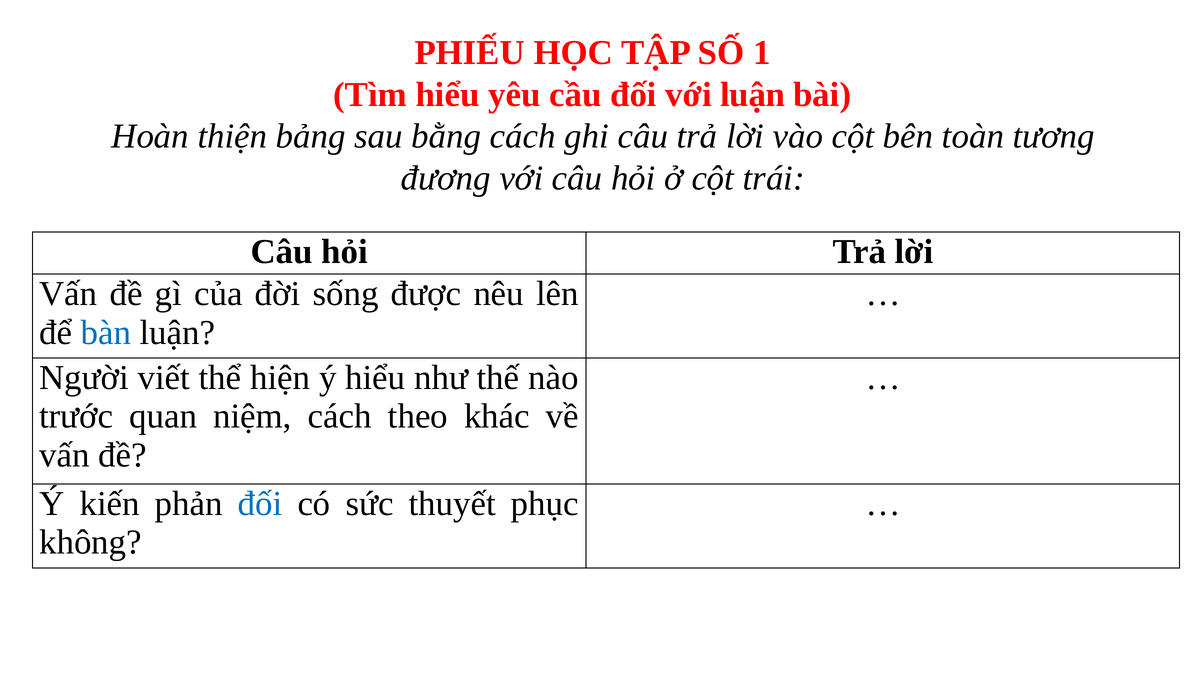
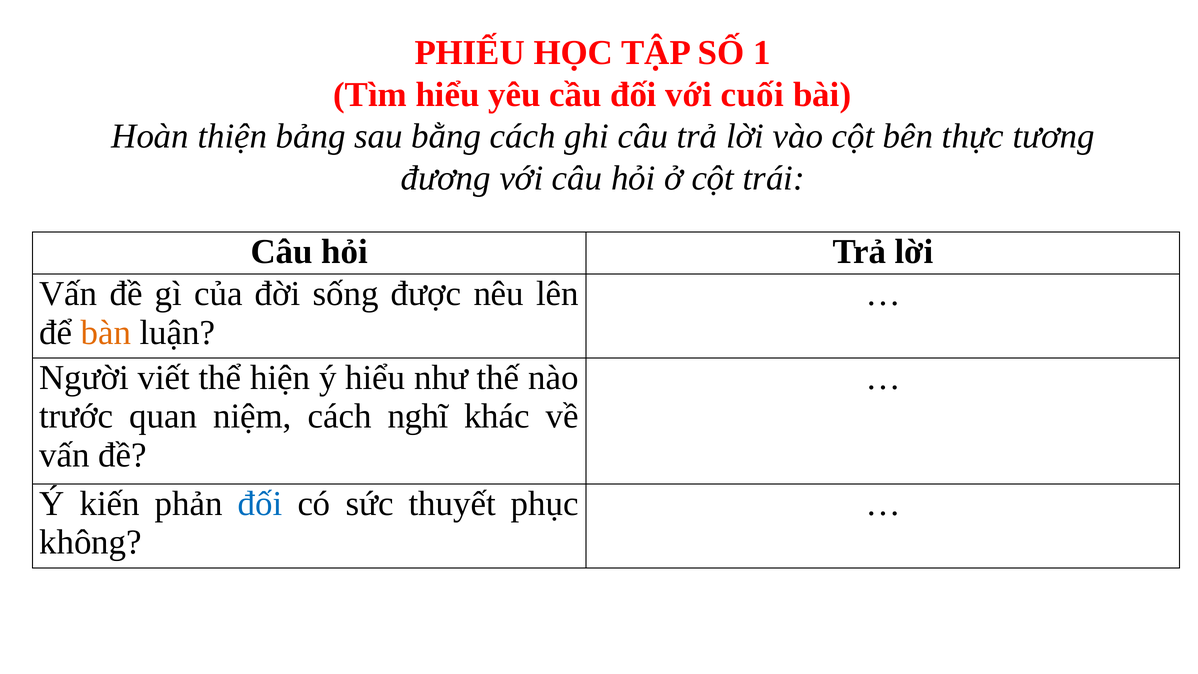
với luận: luận -> cuối
toàn: toàn -> thực
bàn colour: blue -> orange
theo: theo -> nghĩ
